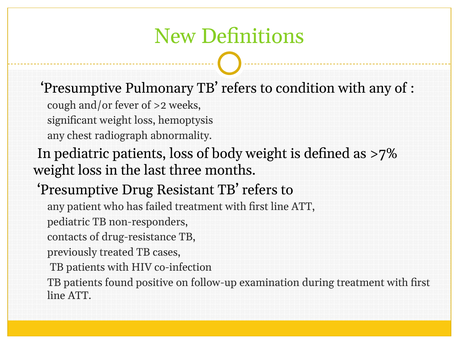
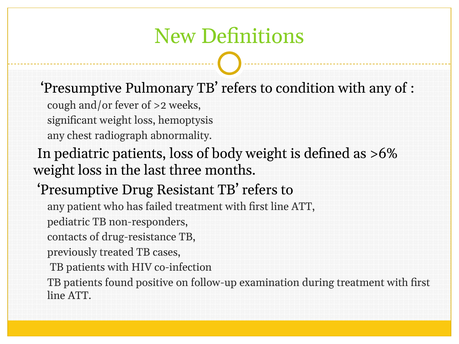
>7%: >7% -> >6%
